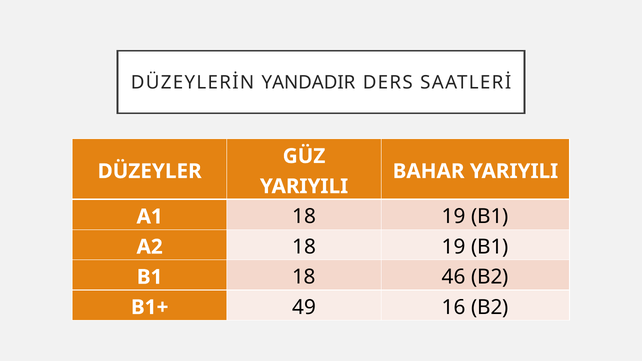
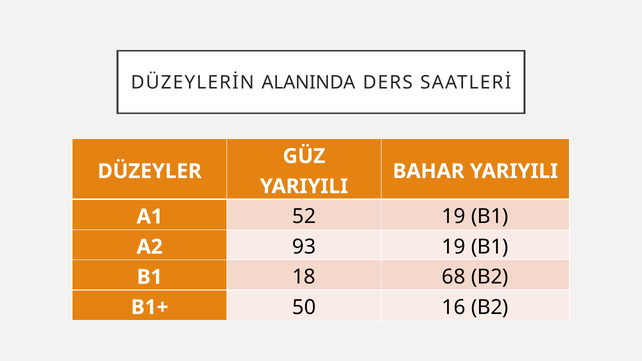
YANDADIR: YANDADIR -> ALANINDA
18 at (304, 217): 18 -> 52
18 at (304, 247): 18 -> 93
46: 46 -> 68
49: 49 -> 50
